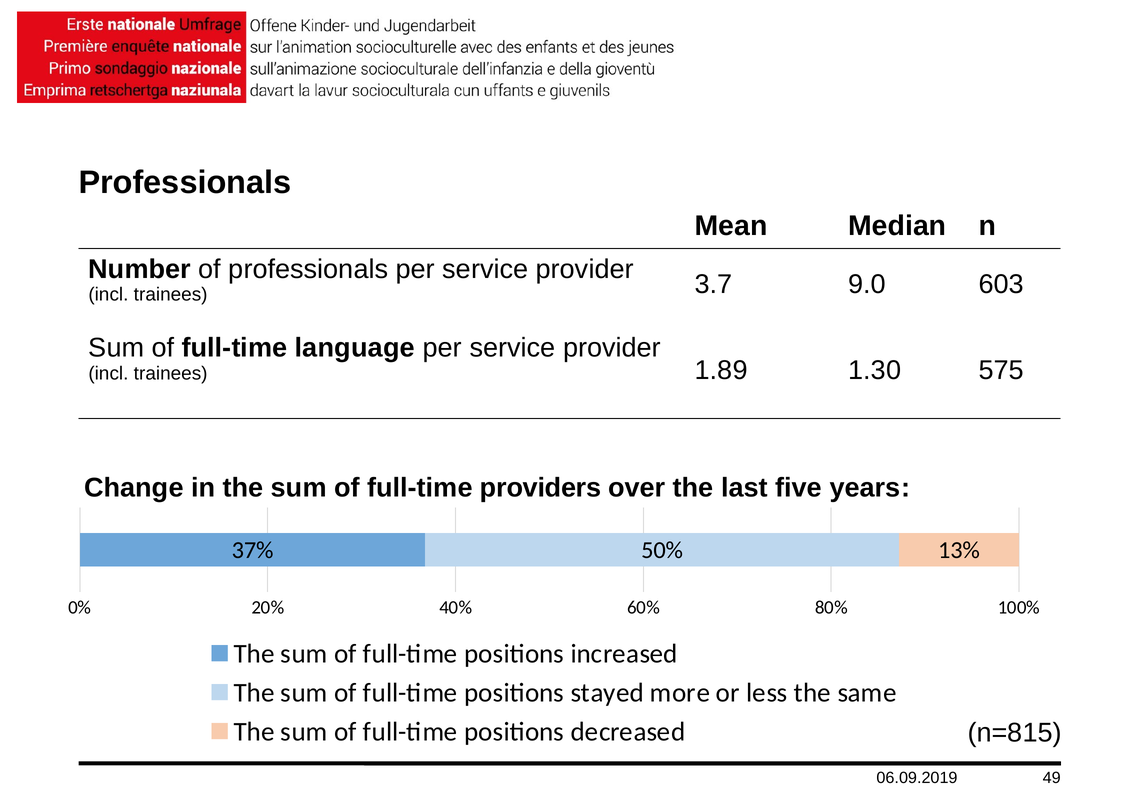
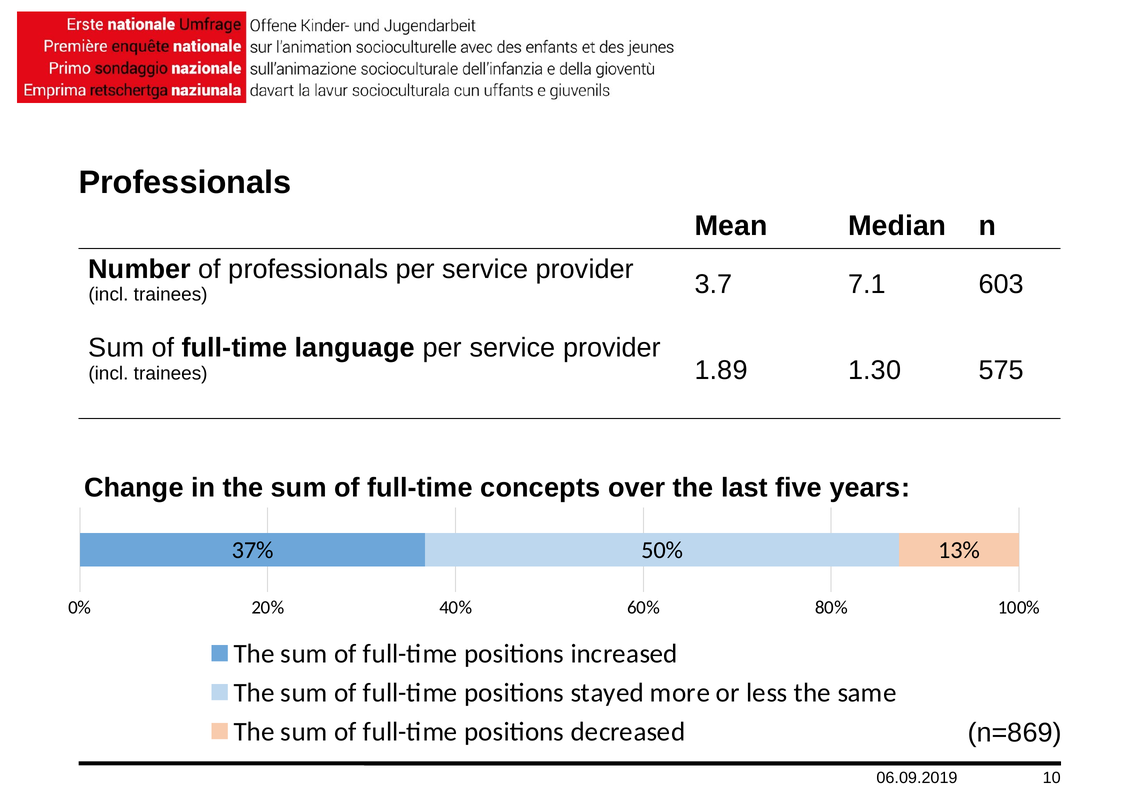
9.0: 9.0 -> 7.1
providers: providers -> concepts
n=815: n=815 -> n=869
49: 49 -> 10
